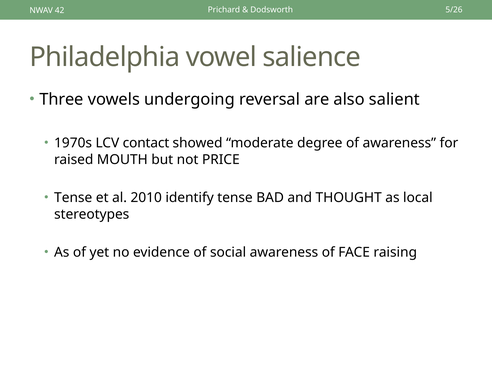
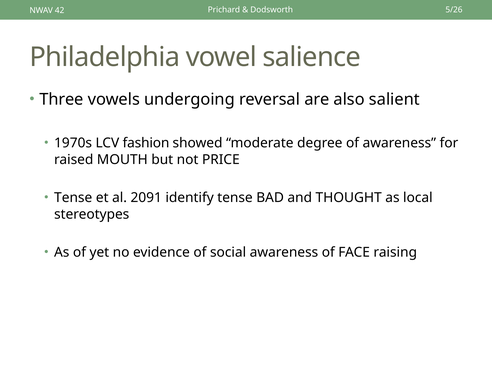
contact: contact -> fashion
2010: 2010 -> 2091
